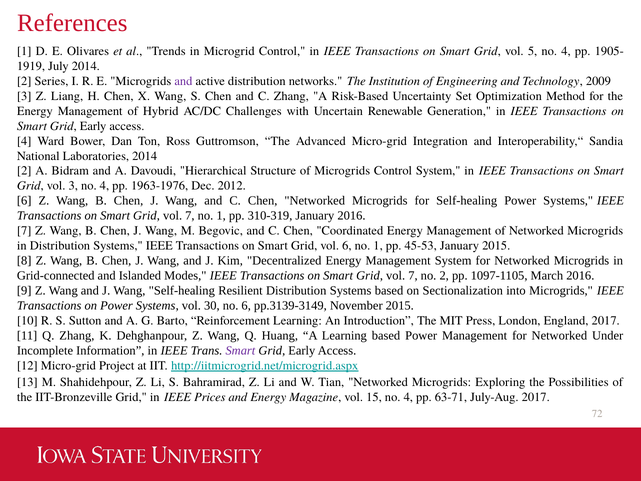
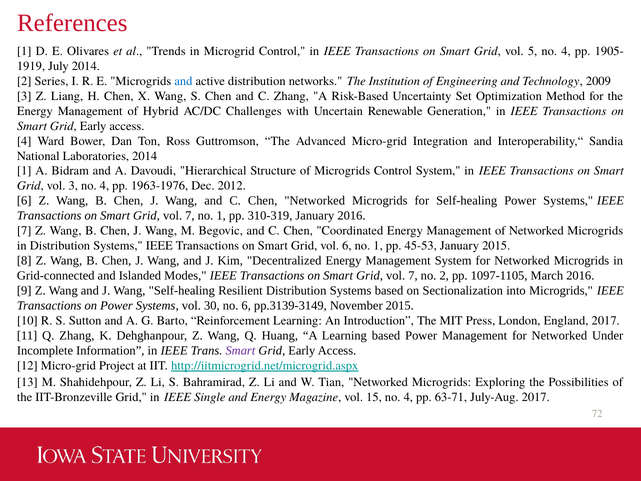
and at (183, 81) colour: purple -> blue
2 at (24, 171): 2 -> 1
Prices: Prices -> Single
